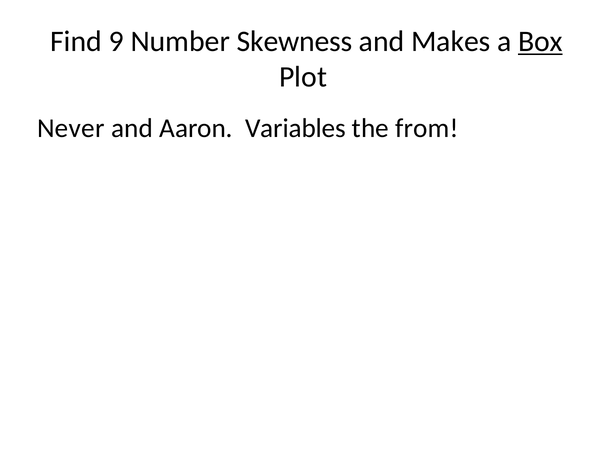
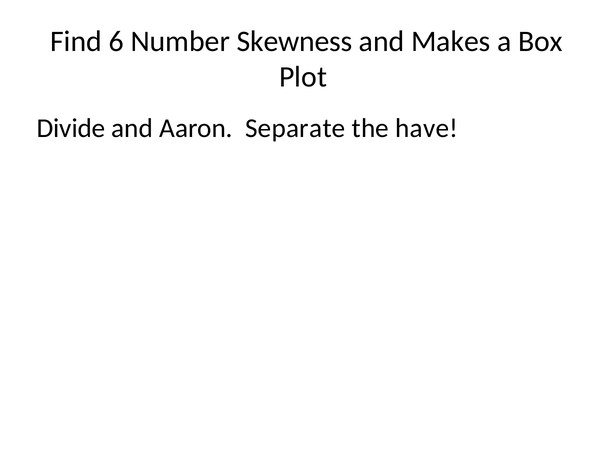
9: 9 -> 6
Box underline: present -> none
Never: Never -> Divide
Variables: Variables -> Separate
from: from -> have
